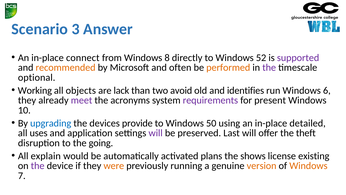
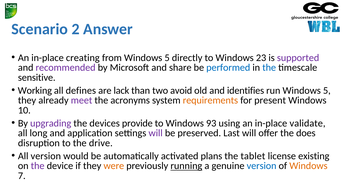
3: 3 -> 2
connect: connect -> creating
from Windows 8: 8 -> 5
52: 52 -> 23
recommended colour: orange -> purple
often: often -> share
performed colour: orange -> blue
the at (269, 67) colour: purple -> blue
optional: optional -> sensitive
objects: objects -> defines
run Windows 6: 6 -> 5
requirements colour: purple -> orange
upgrading colour: blue -> purple
50: 50 -> 93
detailed: detailed -> validate
uses: uses -> long
theft: theft -> does
going: going -> drive
All explain: explain -> version
shows: shows -> tablet
running underline: none -> present
version at (262, 166) colour: orange -> blue
